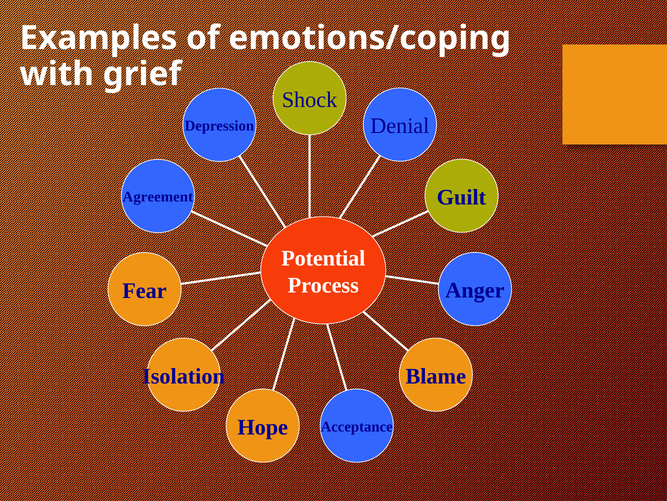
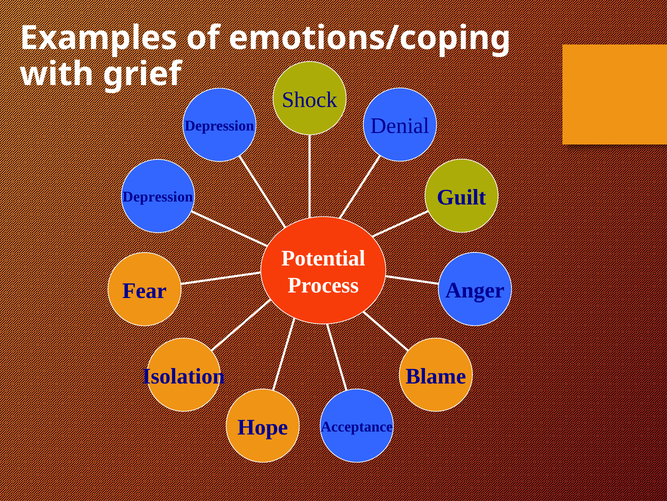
Agreement at (158, 197): Agreement -> Depression
